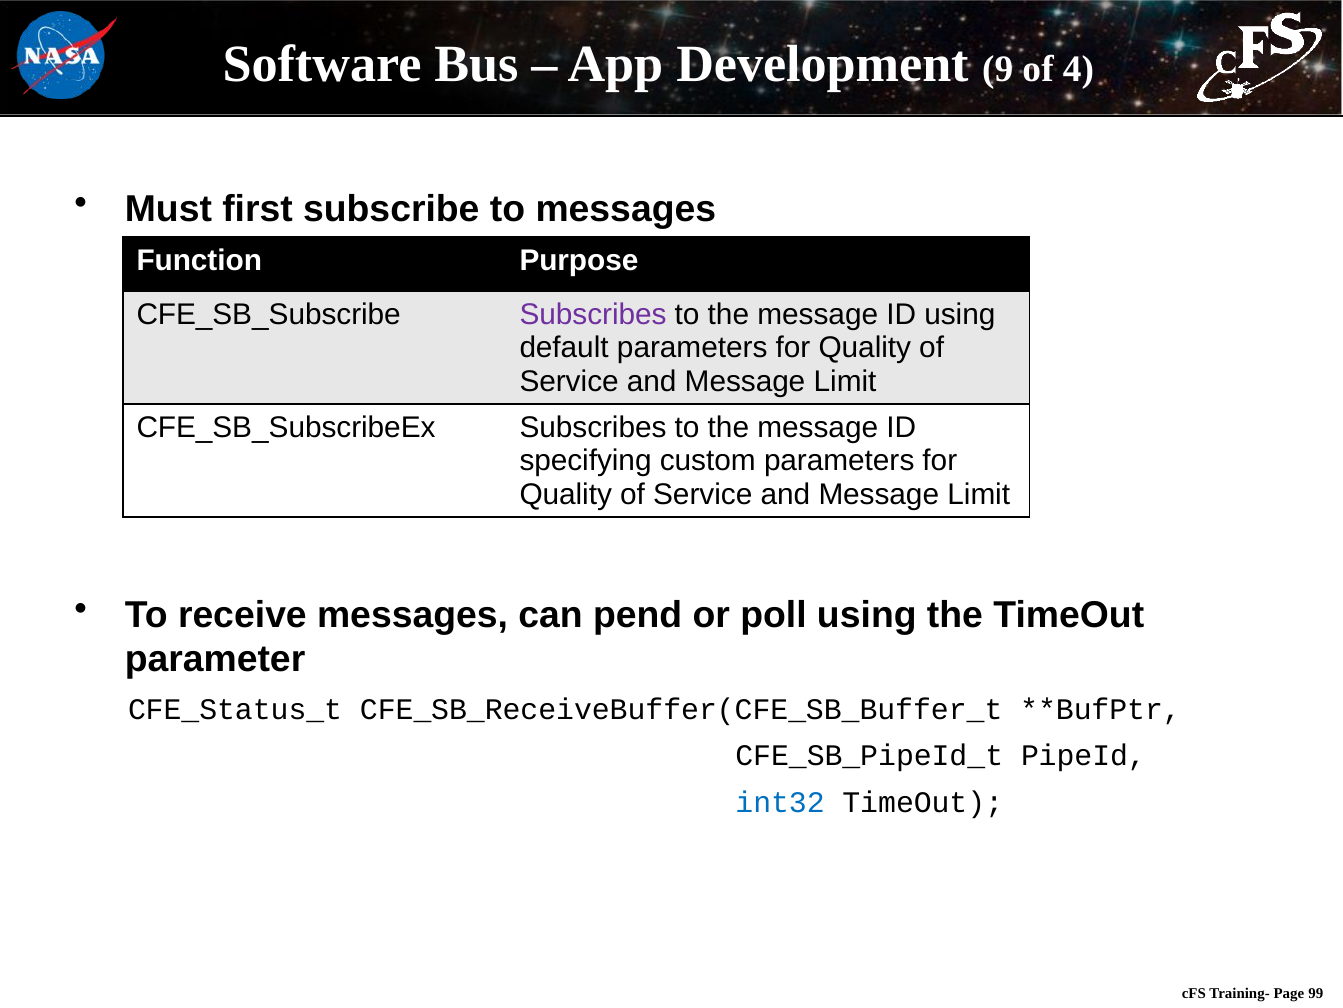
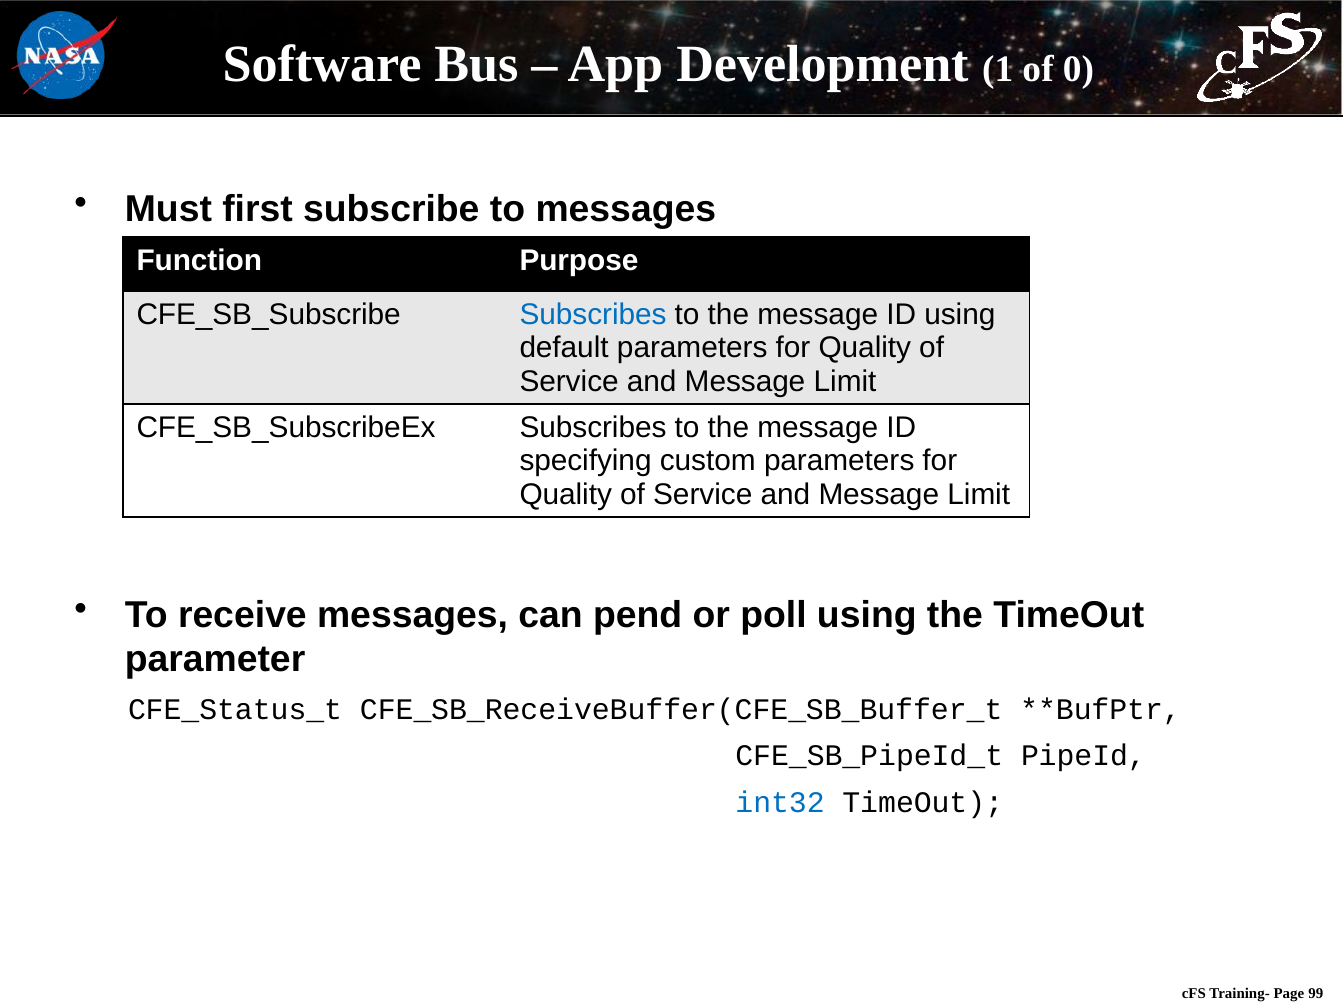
9: 9 -> 1
4: 4 -> 0
Subscribes at (593, 315) colour: purple -> blue
